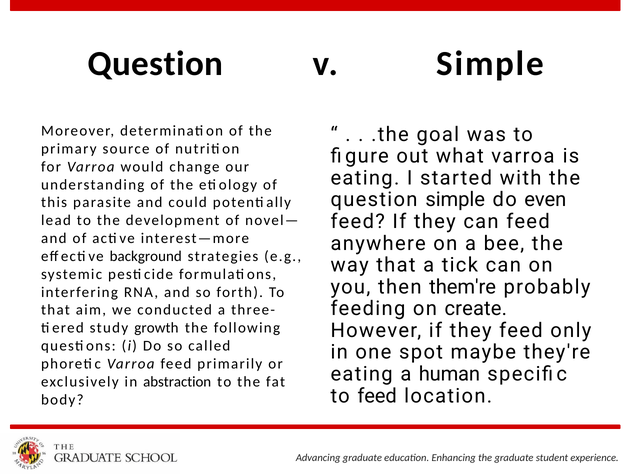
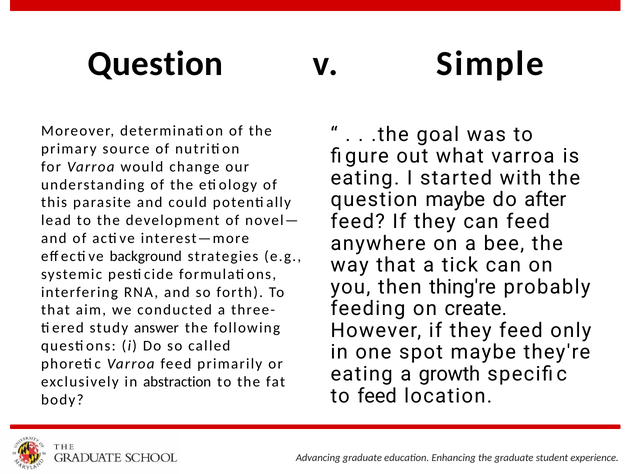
question simple: simple -> maybe
even: even -> after
them're: them're -> thing're
growth: growth -> answer
human: human -> growth
